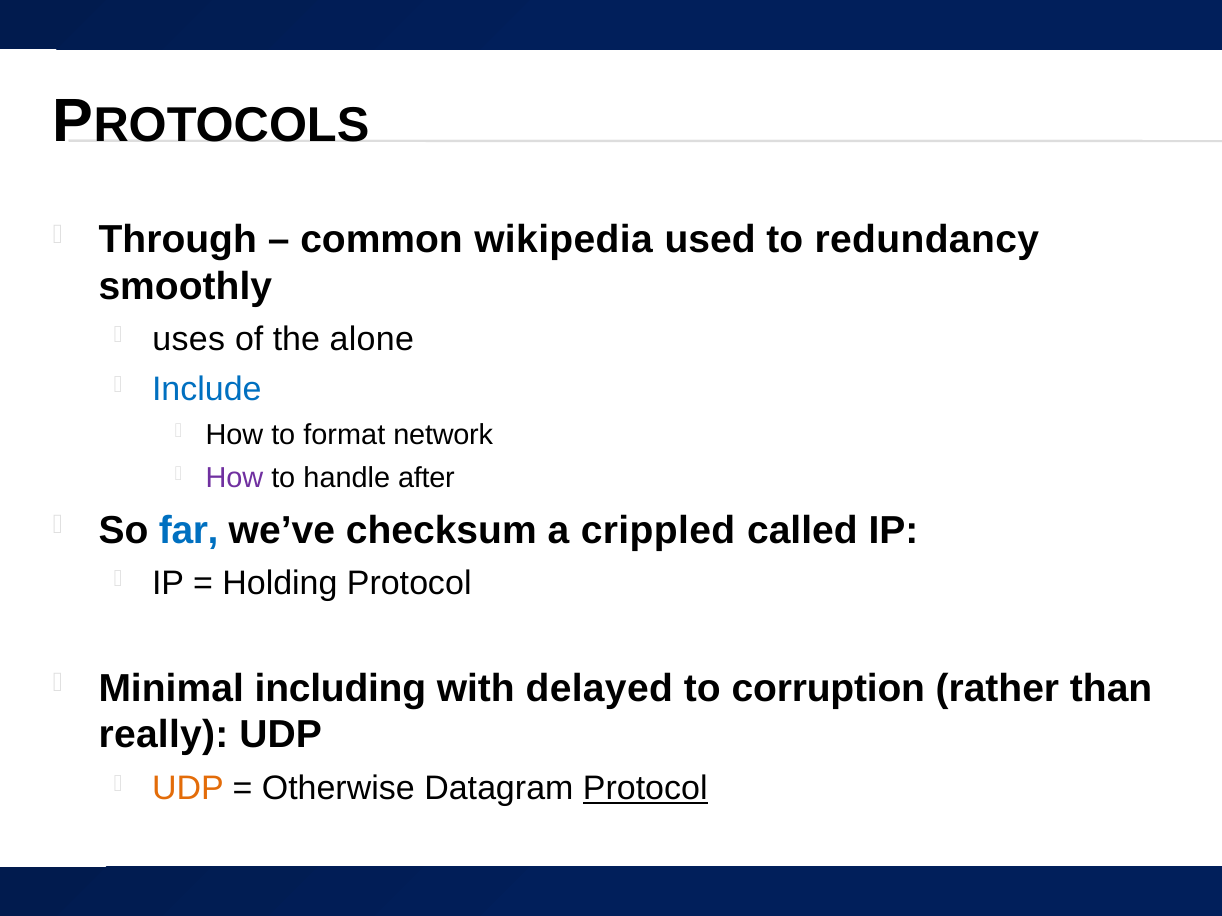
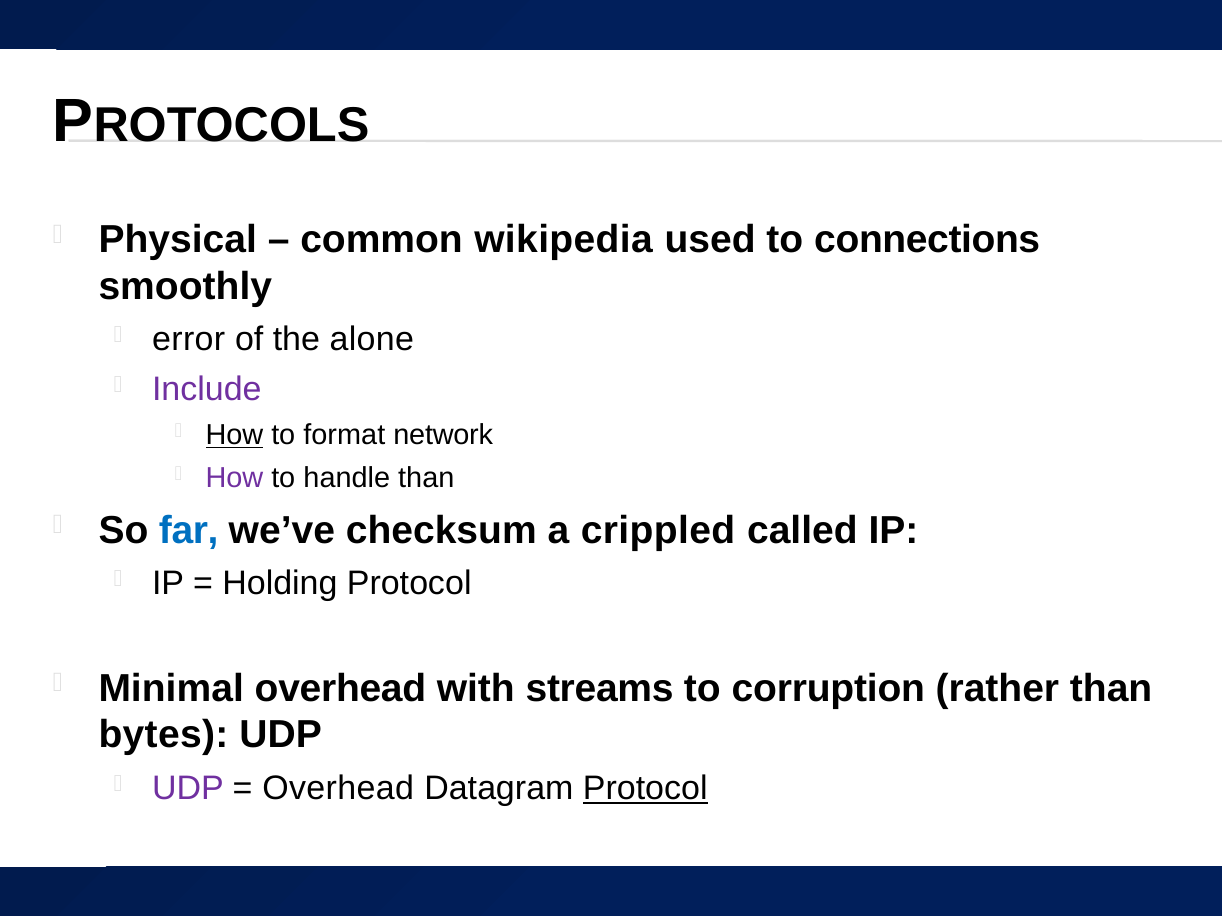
Through: Through -> Physical
redundancy: redundancy -> connections
uses: uses -> error
Include colour: blue -> purple
How at (234, 435) underline: none -> present
handle after: after -> than
Minimal including: including -> overhead
delayed: delayed -> streams
really: really -> bytes
UDP at (188, 788) colour: orange -> purple
Otherwise at (338, 788): Otherwise -> Overhead
